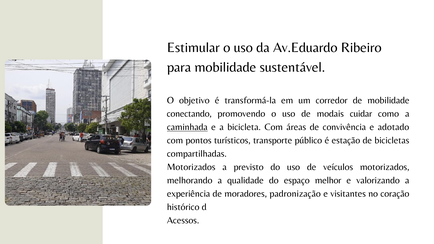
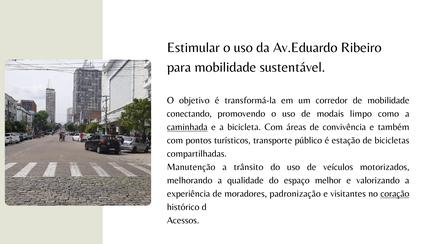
cuidar: cuidar -> limpo
adotado: adotado -> também
Motorizados at (191, 167): Motorizados -> Manutenção
previsto: previsto -> trânsito
coração underline: none -> present
